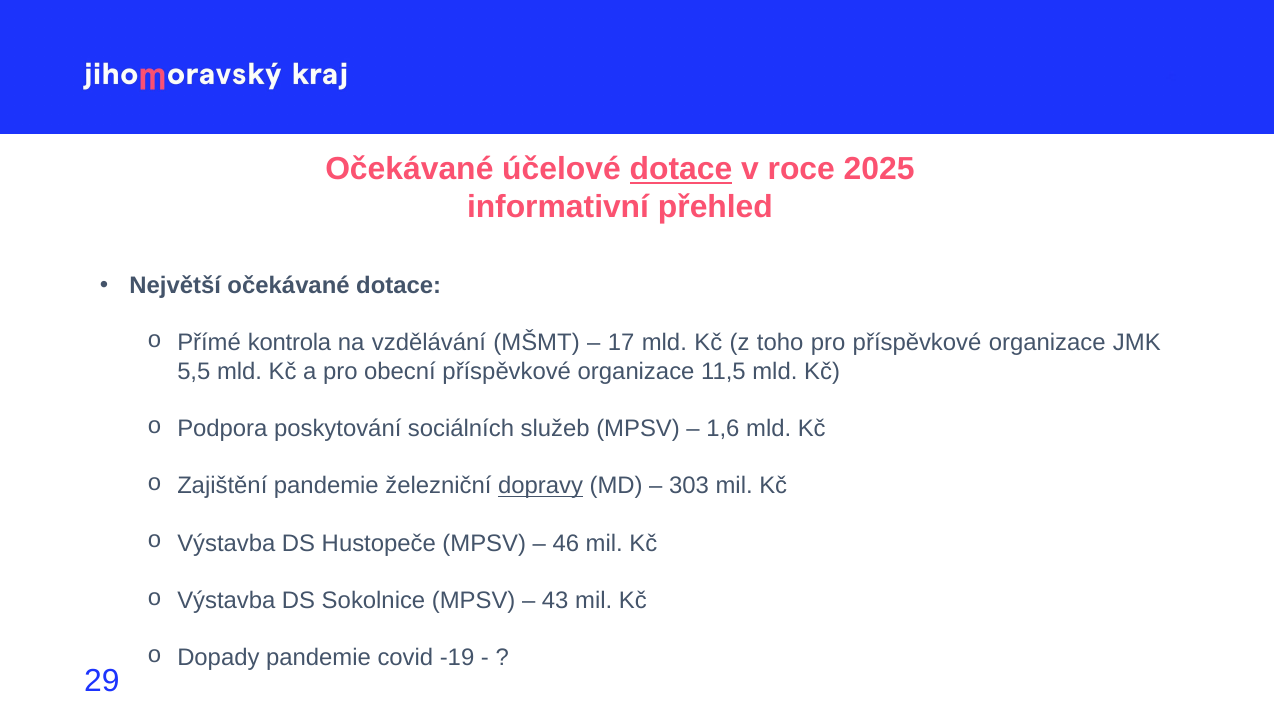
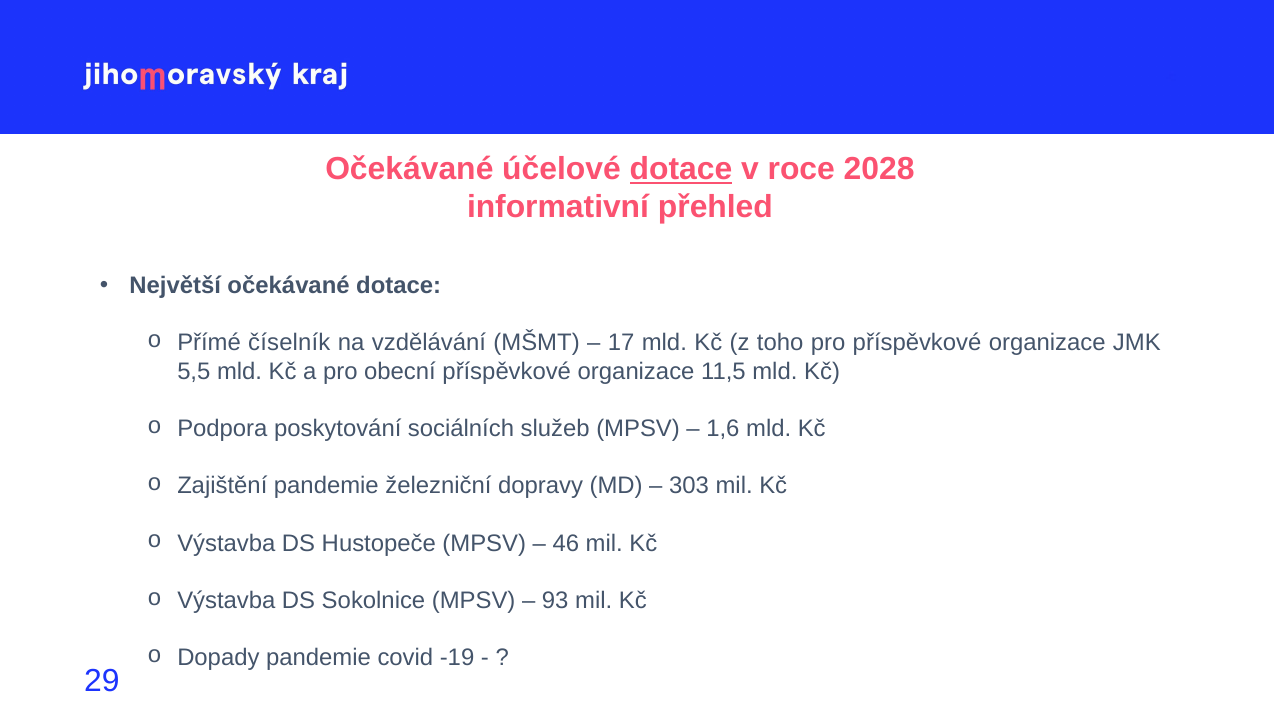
2025: 2025 -> 2028
kontrola: kontrola -> číselník
dopravy underline: present -> none
43: 43 -> 93
